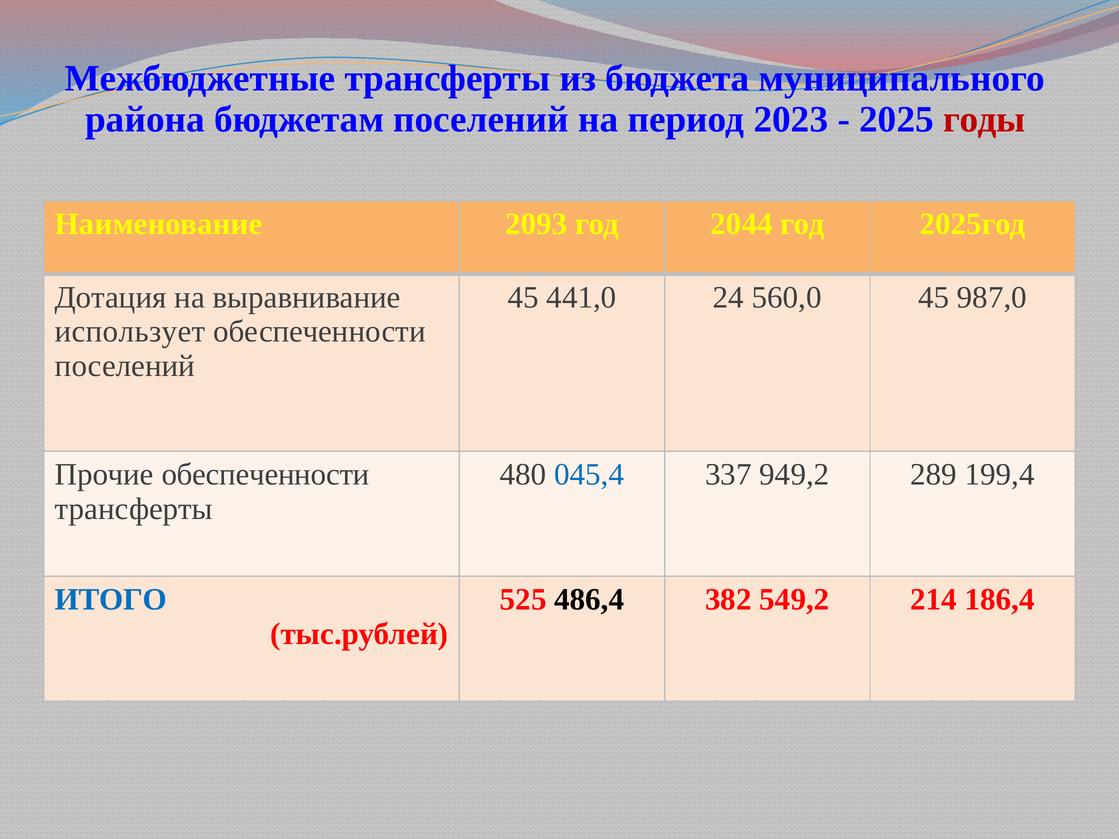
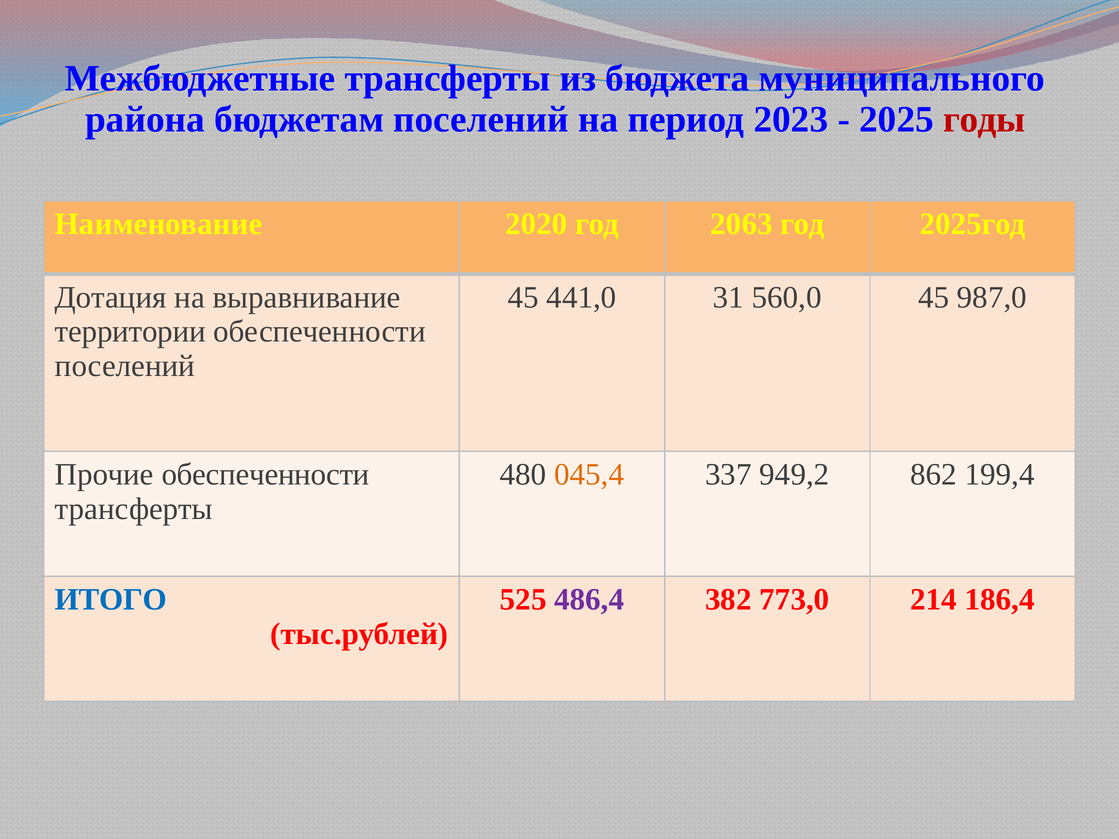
2093: 2093 -> 2020
2044: 2044 -> 2063
24: 24 -> 31
использует: использует -> территории
045,4 colour: blue -> orange
289: 289 -> 862
486,4 colour: black -> purple
549,2: 549,2 -> 773,0
